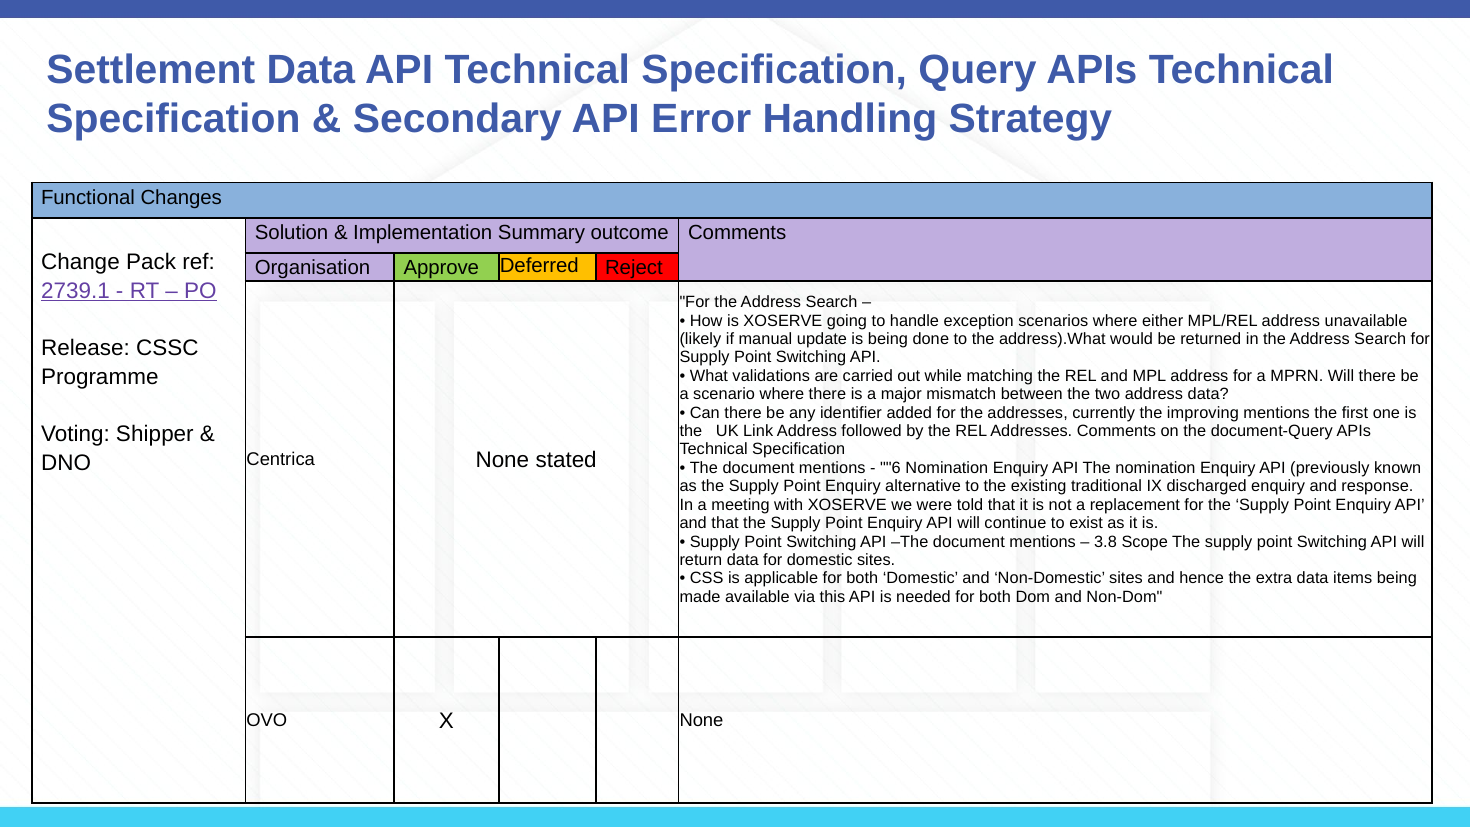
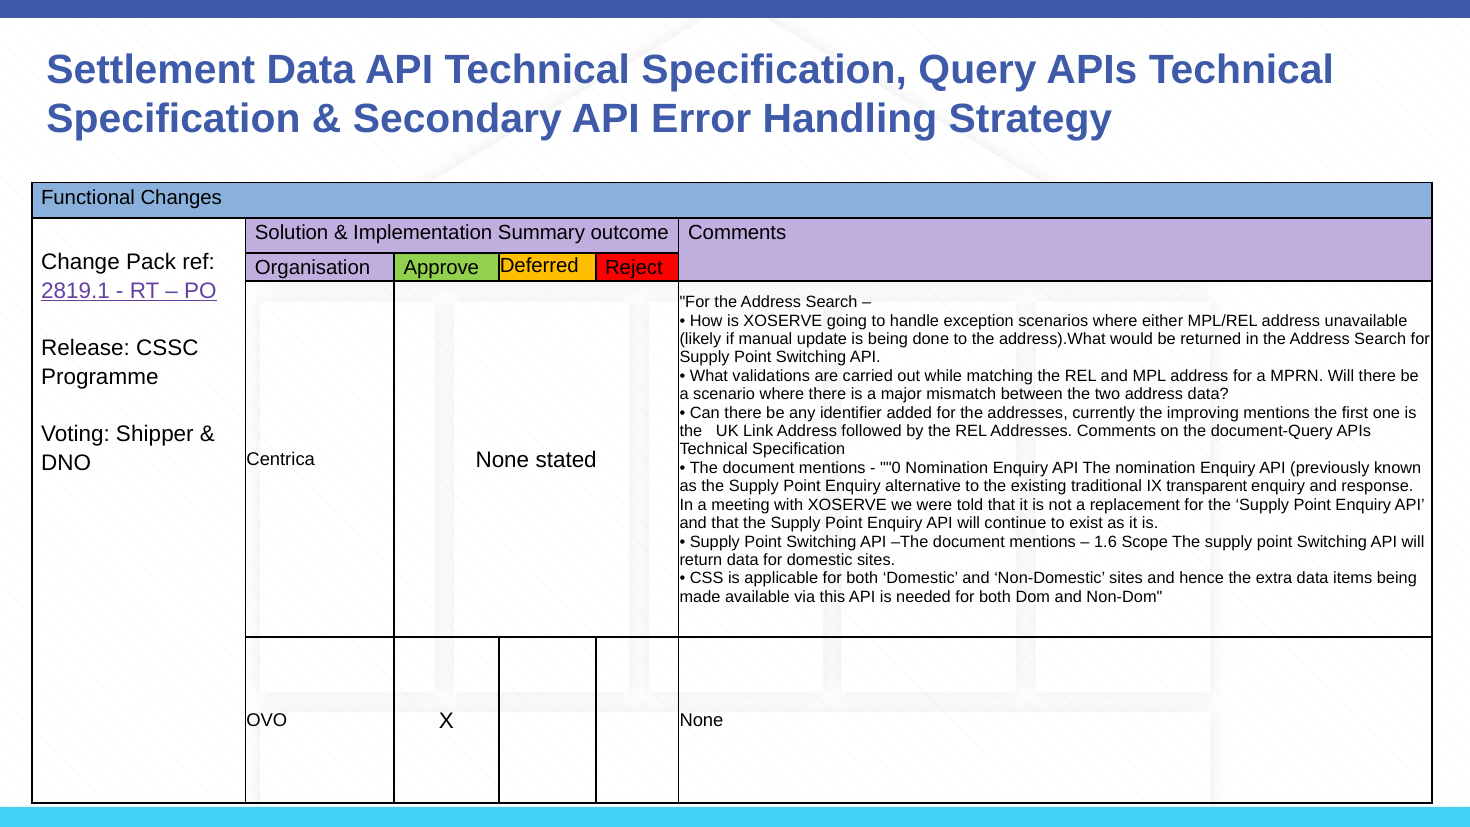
2739.1: 2739.1 -> 2819.1
6: 6 -> 0
discharged: discharged -> transparent
3.8: 3.8 -> 1.6
